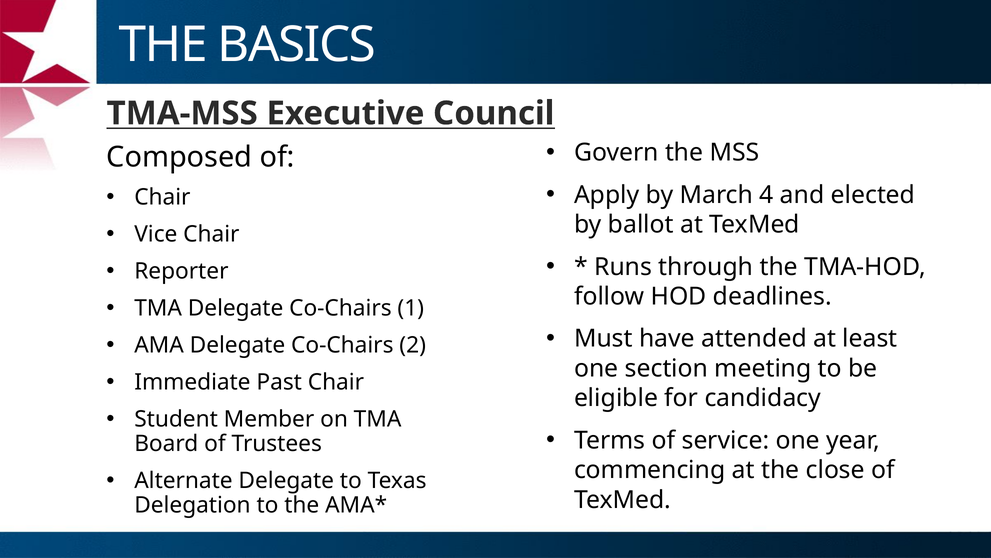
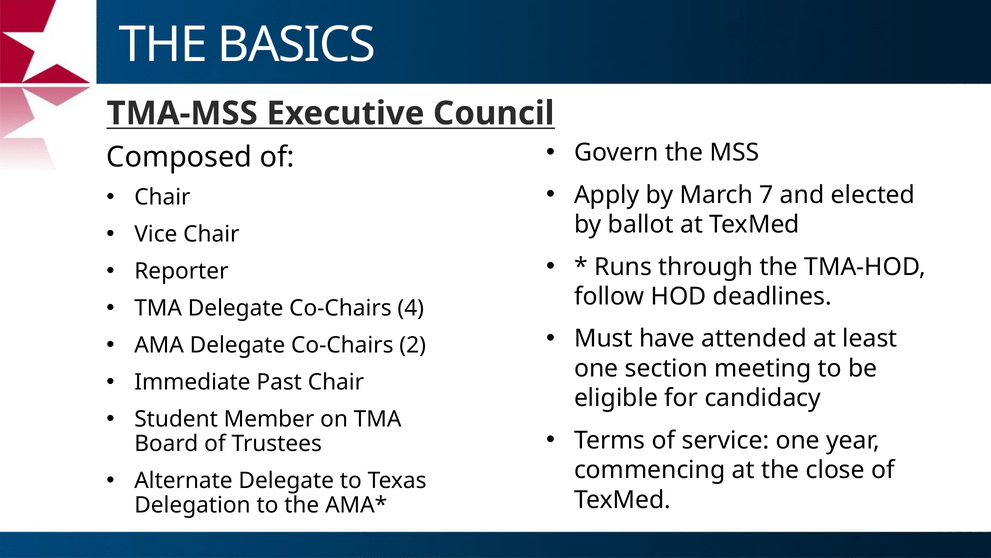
4: 4 -> 7
1: 1 -> 4
